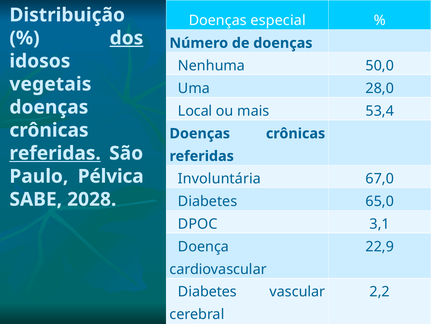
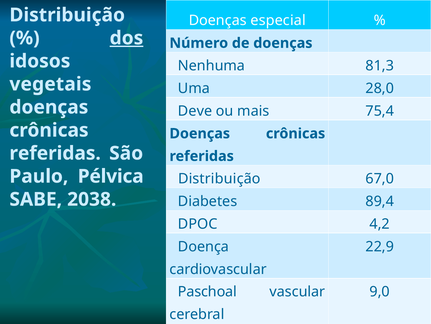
50,0: 50,0 -> 81,3
Local: Local -> Deve
53,4: 53,4 -> 75,4
referidas at (55, 153) underline: present -> none
Involuntária at (219, 178): Involuntária -> Distribuição
2028: 2028 -> 2038
65,0: 65,0 -> 89,4
3,1: 3,1 -> 4,2
Diabetes at (207, 291): Diabetes -> Paschoal
2,2: 2,2 -> 9,0
